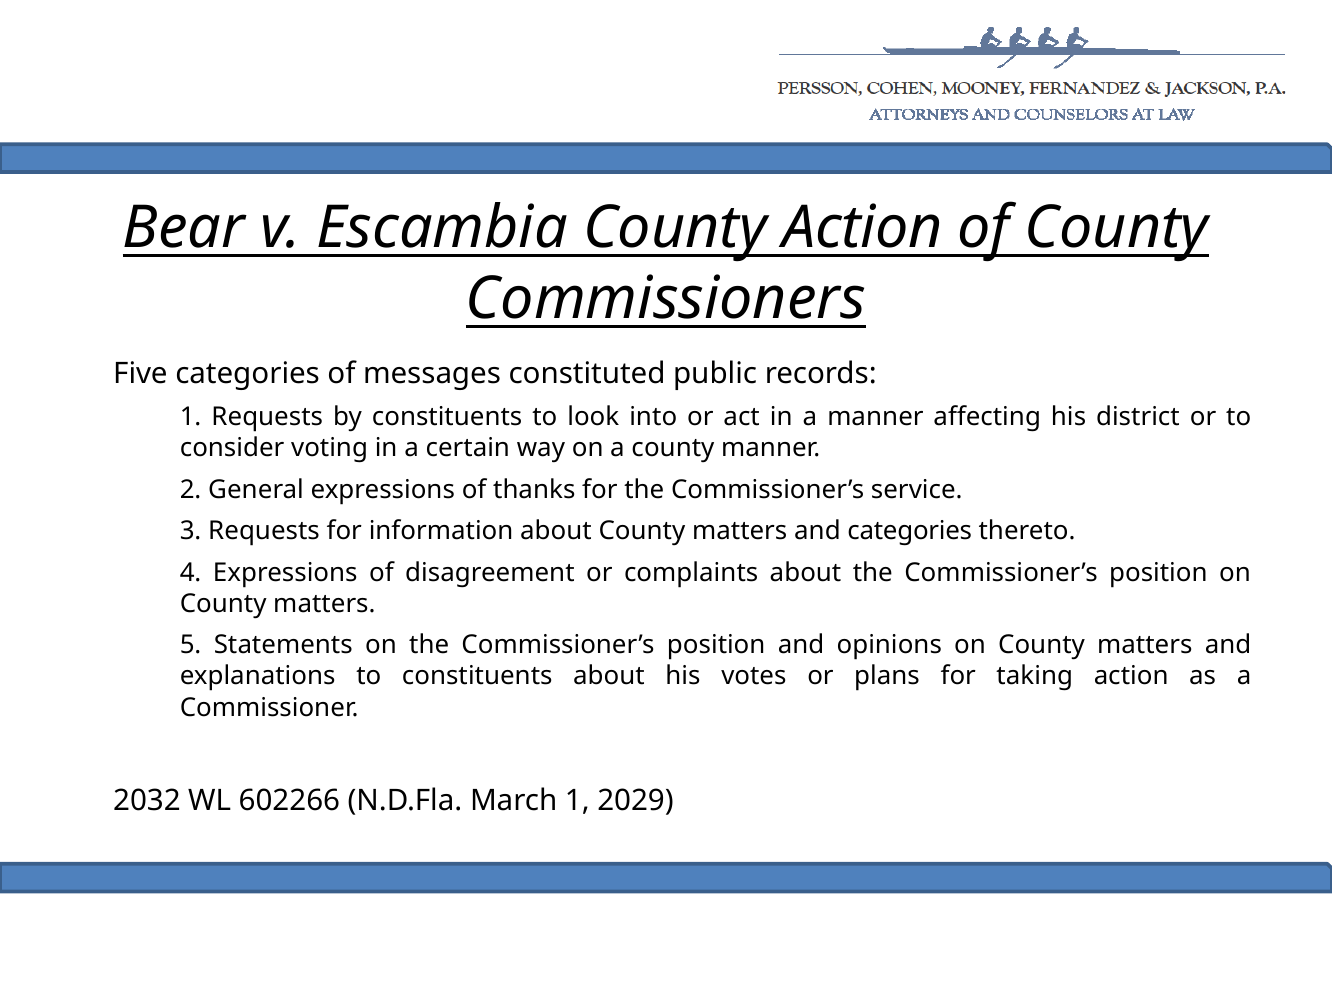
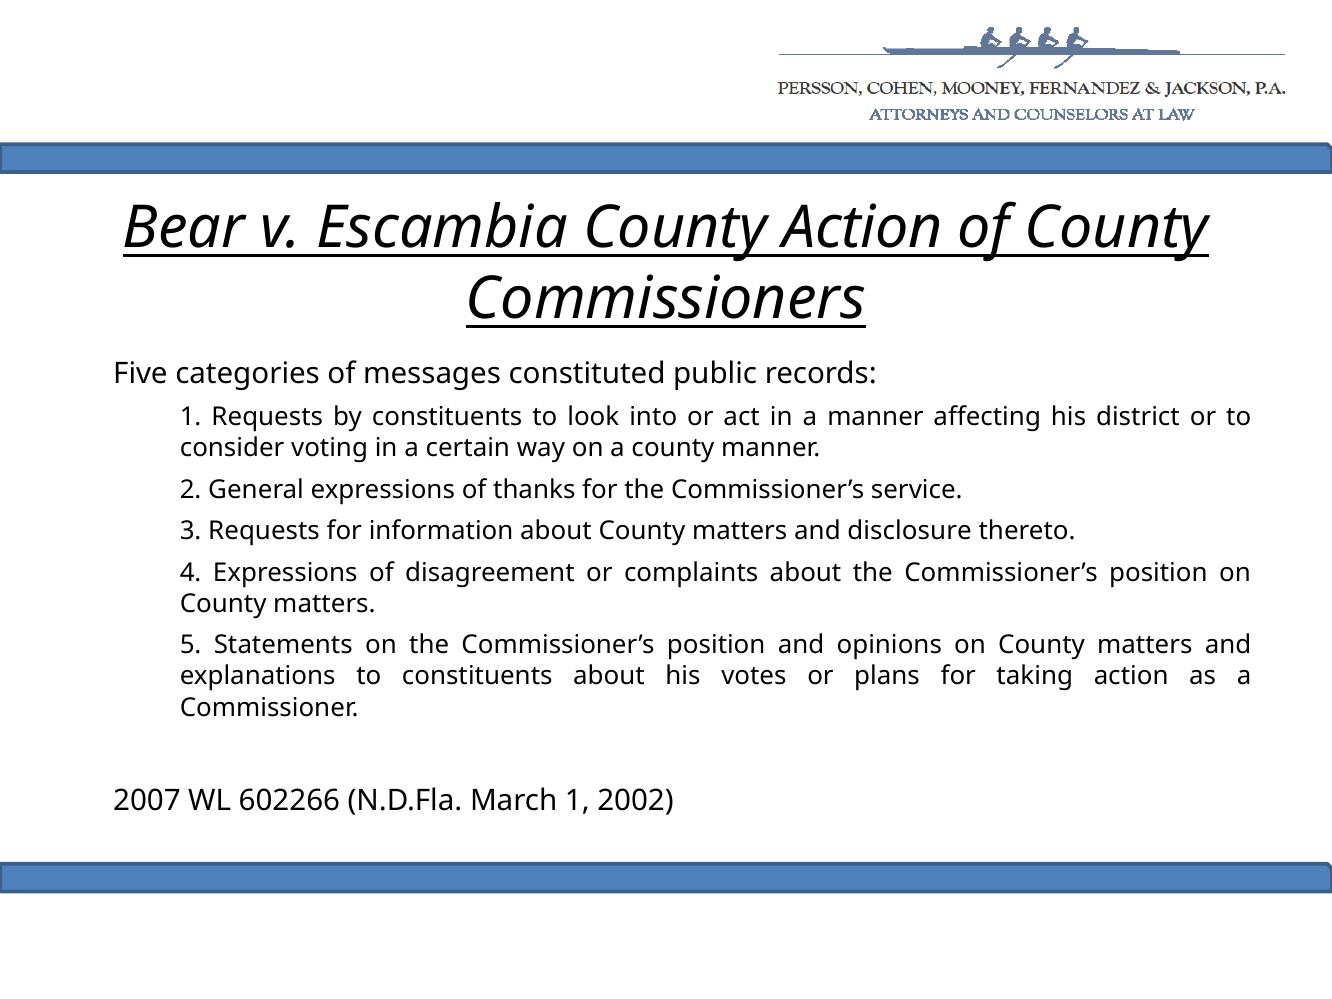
and categories: categories -> disclosure
2032: 2032 -> 2007
2029: 2029 -> 2002
